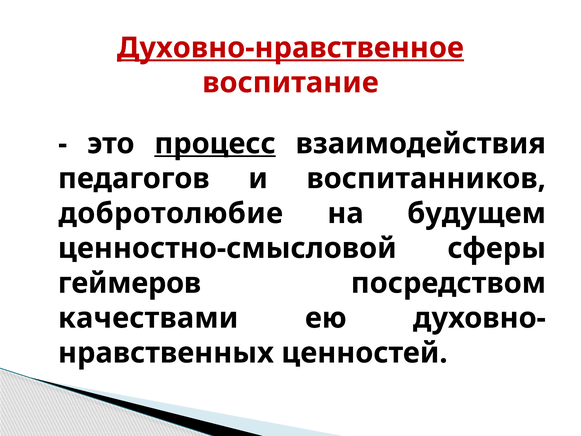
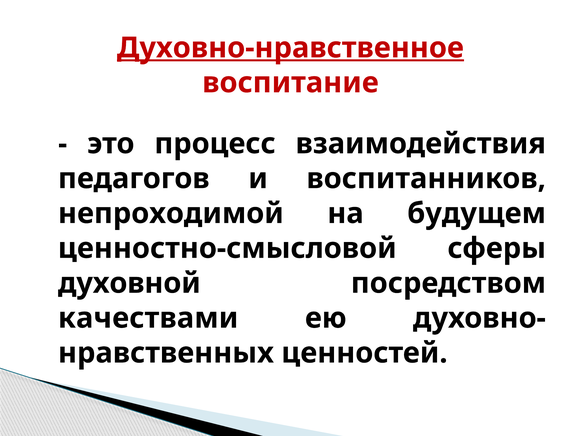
процесс underline: present -> none
добротолюбие: добротолюбие -> непроходимой
геймеров: геймеров -> духовной
